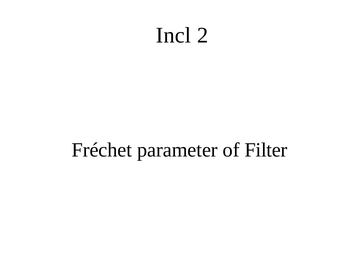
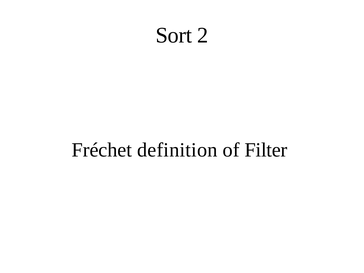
Incl: Incl -> Sort
parameter: parameter -> definition
